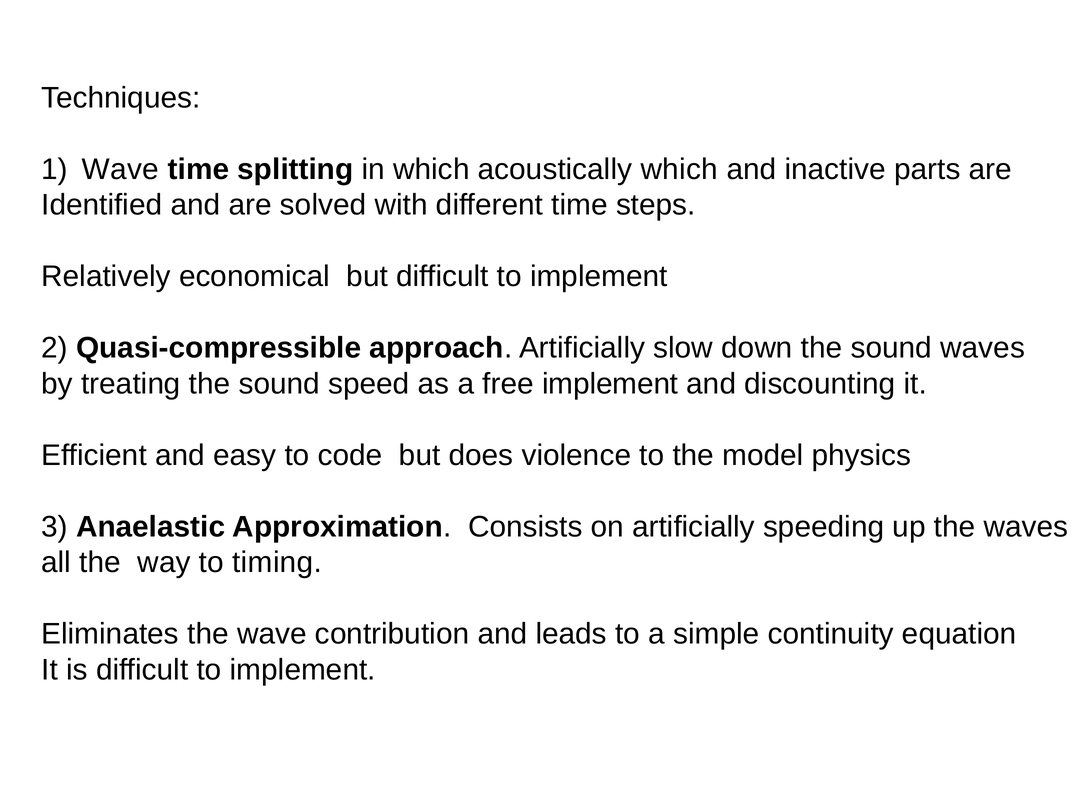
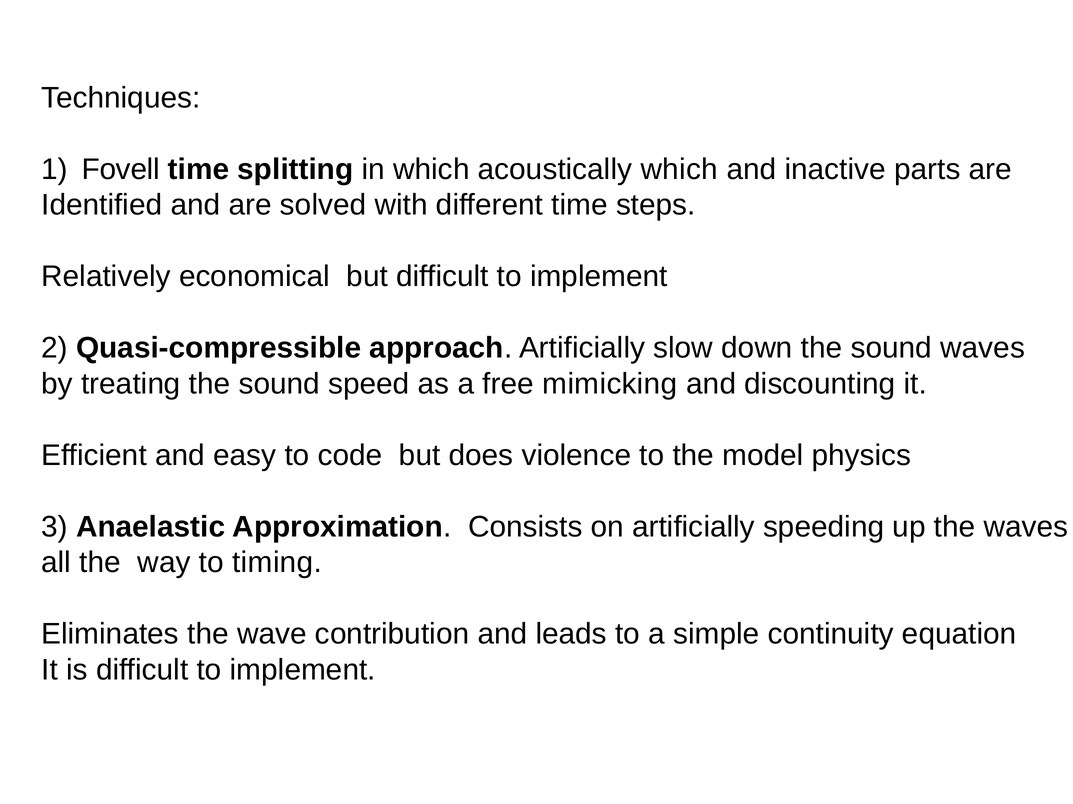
Wave at (120, 169): Wave -> Fovell
free implement: implement -> mimicking
